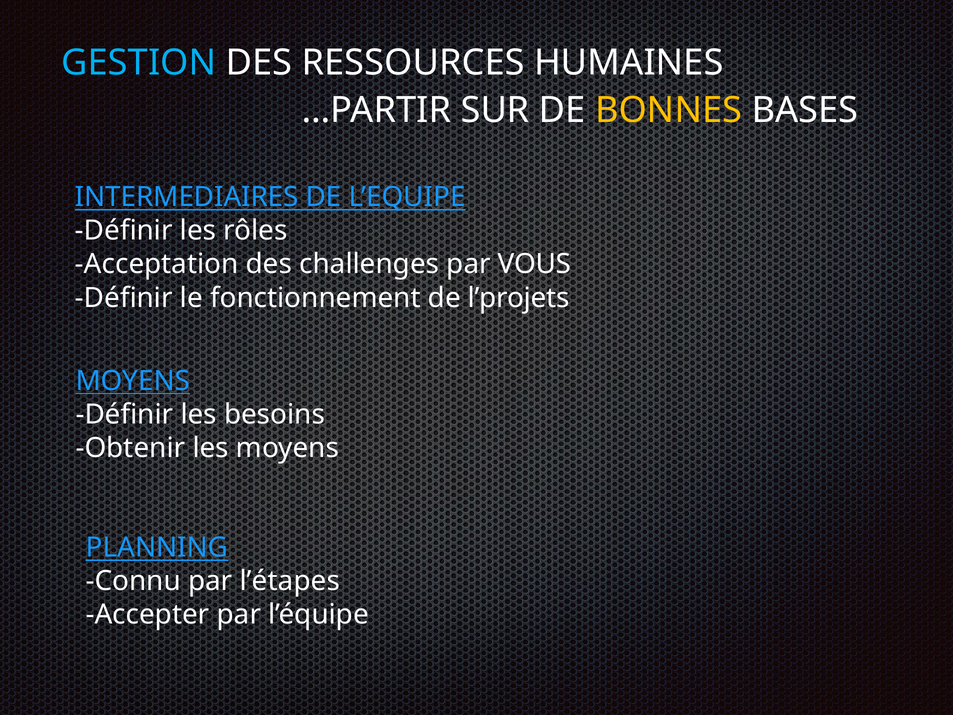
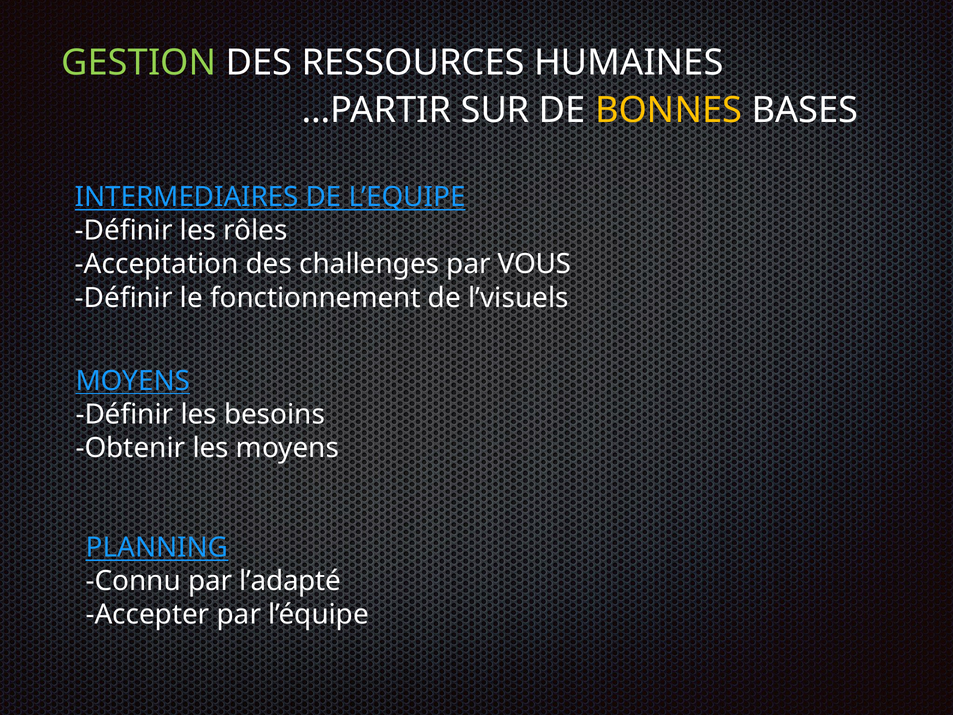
GESTION colour: light blue -> light green
l’projets: l’projets -> l’visuels
l’étapes: l’étapes -> l’adapté
